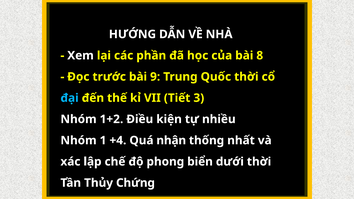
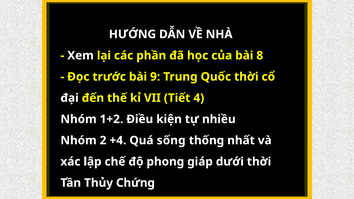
đại colour: light blue -> white
3: 3 -> 4
1: 1 -> 2
nhận: nhận -> sống
biển: biển -> giáp
